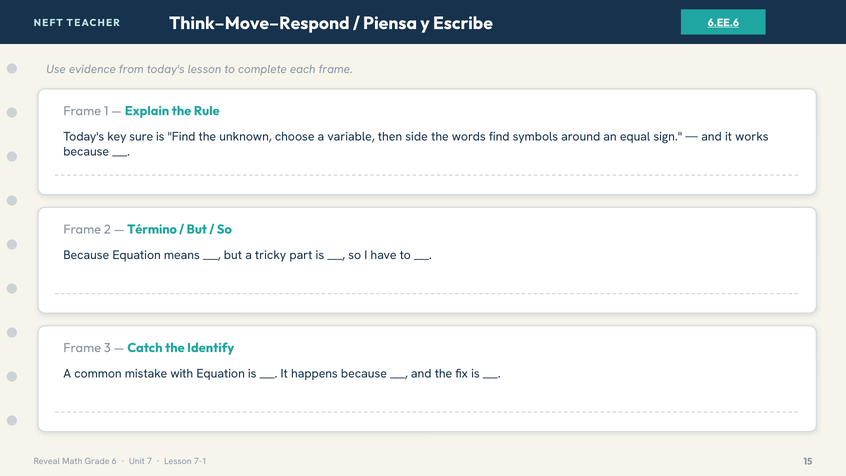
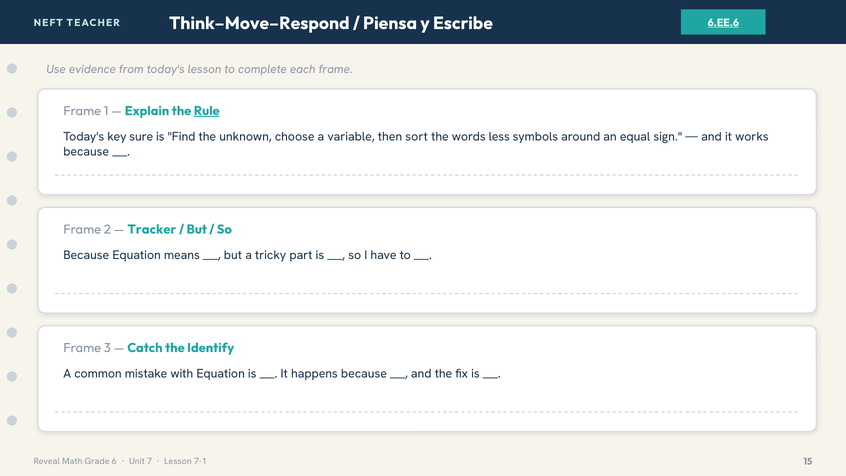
Rule underline: none -> present
side: side -> sort
words find: find -> less
Término: Término -> Tracker
